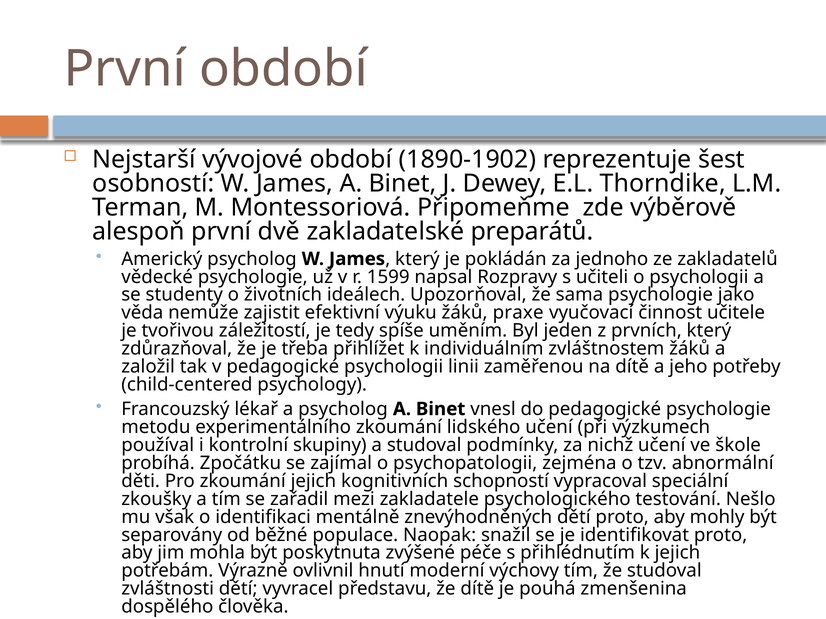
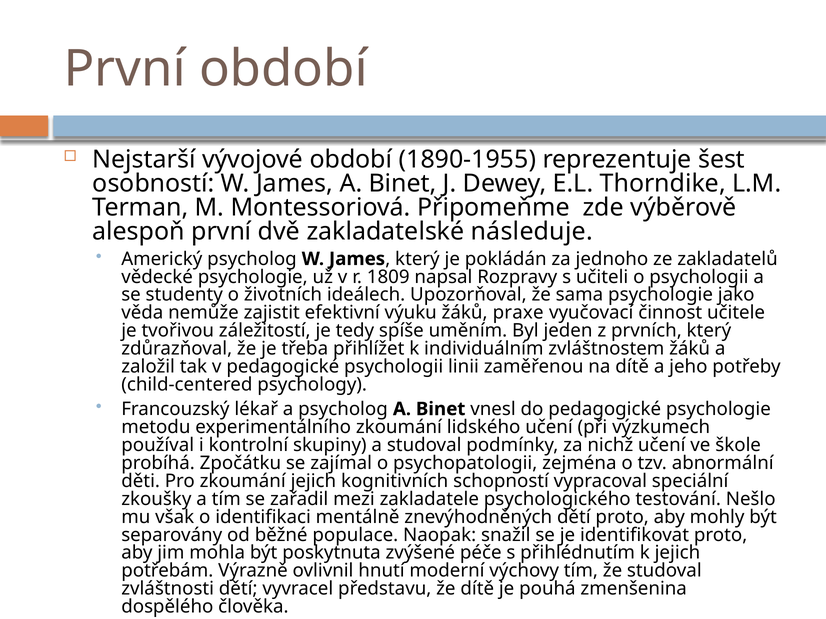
1890-1902: 1890-1902 -> 1890-1955
preparátů: preparátů -> následuje
1599: 1599 -> 1809
